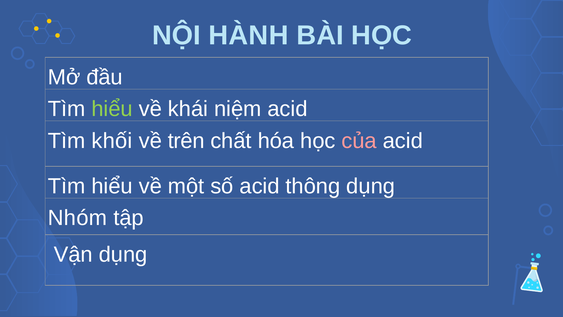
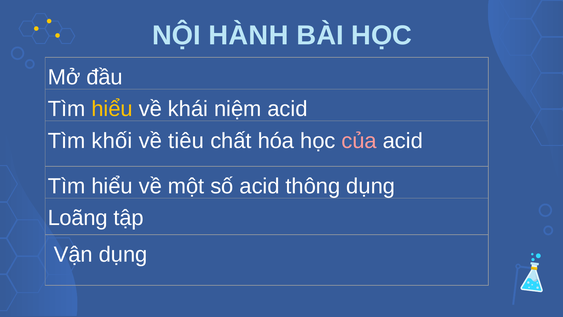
hiểu at (112, 109) colour: light green -> yellow
trên: trên -> tiêu
Nhóm: Nhóm -> Loãng
